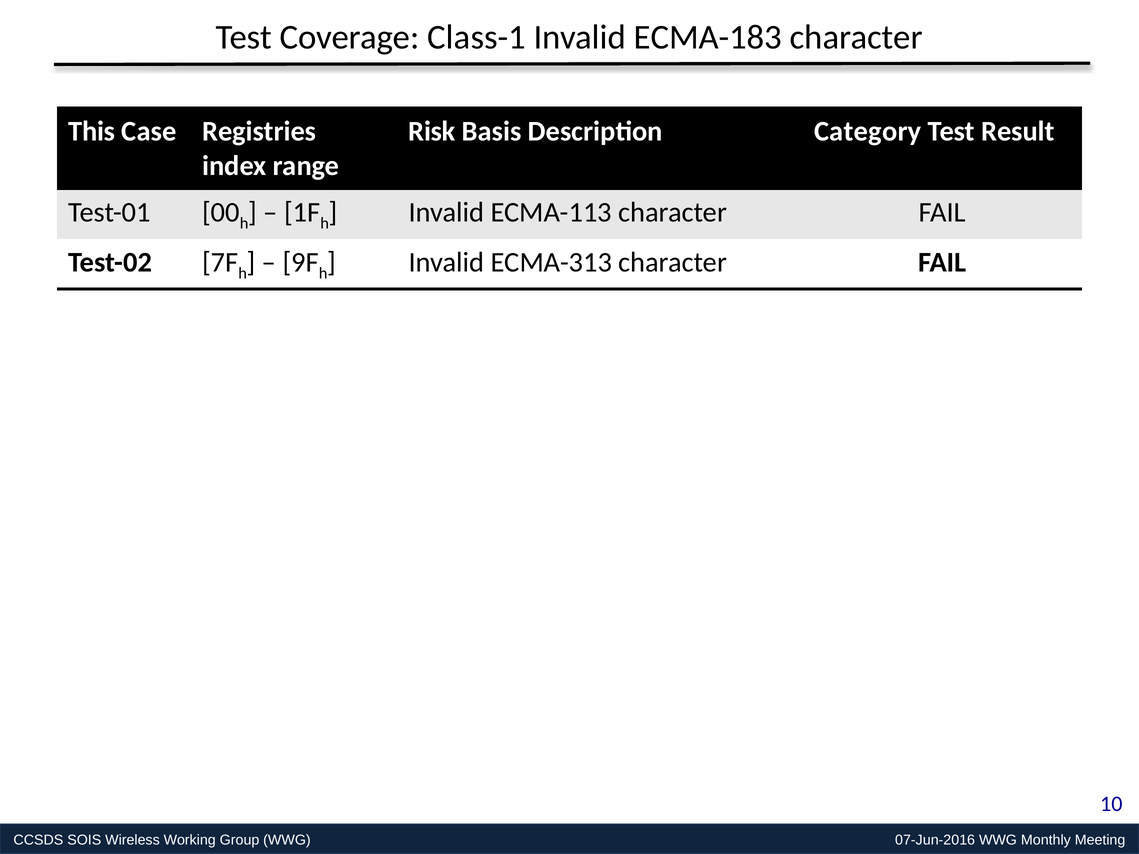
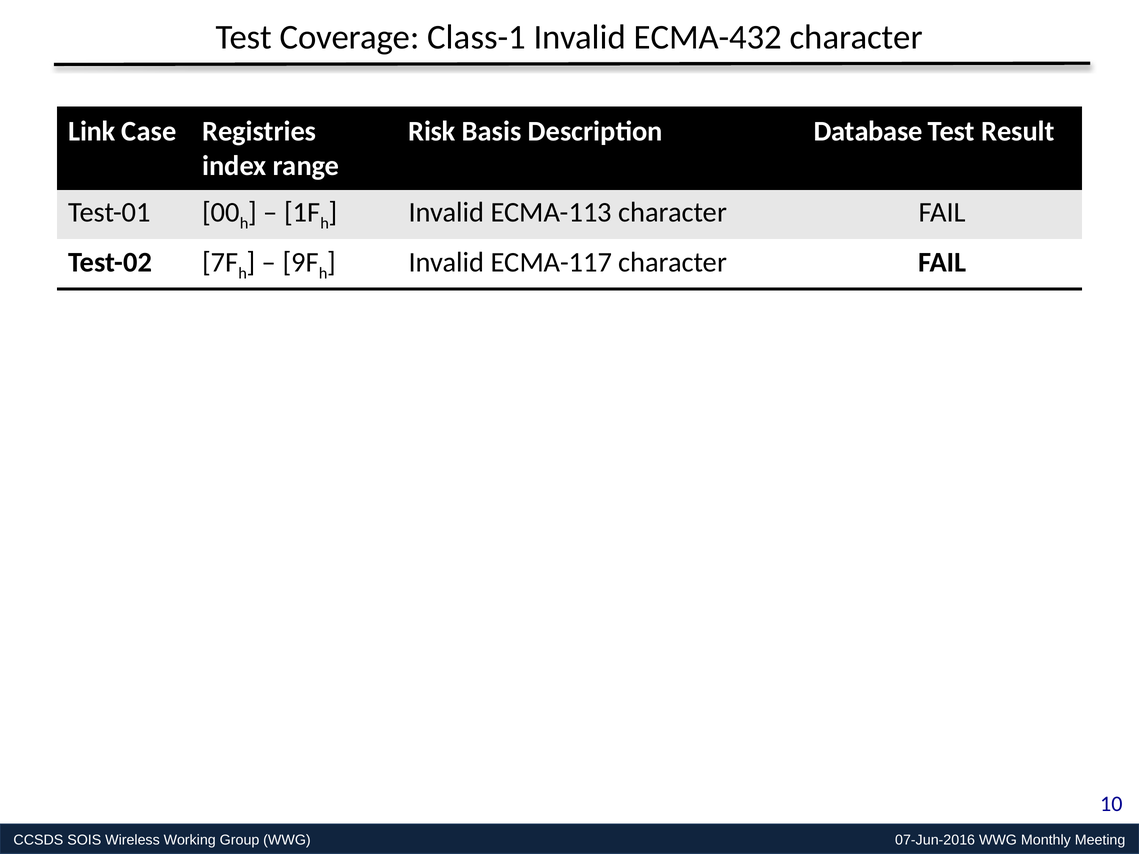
ECMA-183: ECMA-183 -> ECMA-432
This: This -> Link
Category: Category -> Database
ECMA-313: ECMA-313 -> ECMA-117
